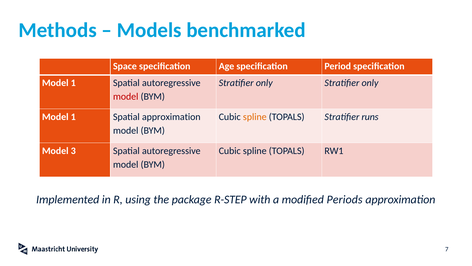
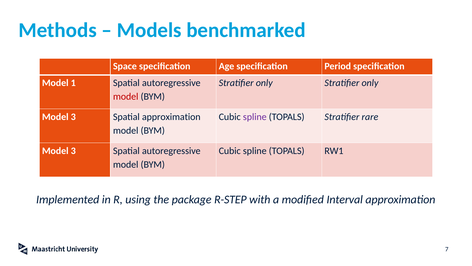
1 at (73, 117): 1 -> 3
spline at (255, 117) colour: orange -> purple
runs: runs -> rare
Periods: Periods -> Interval
